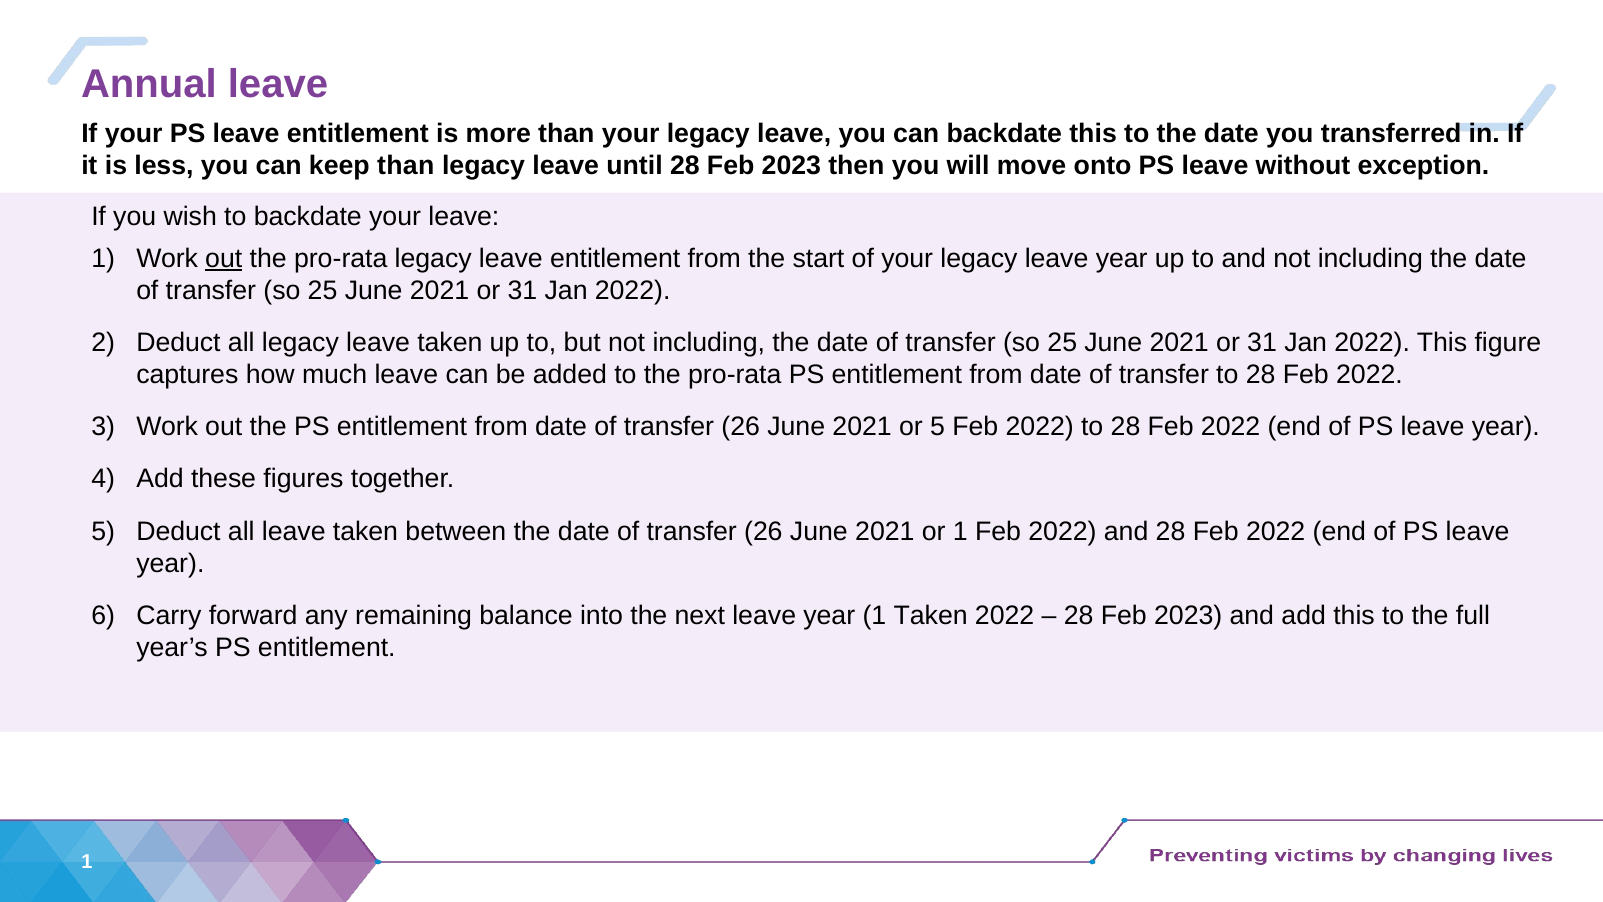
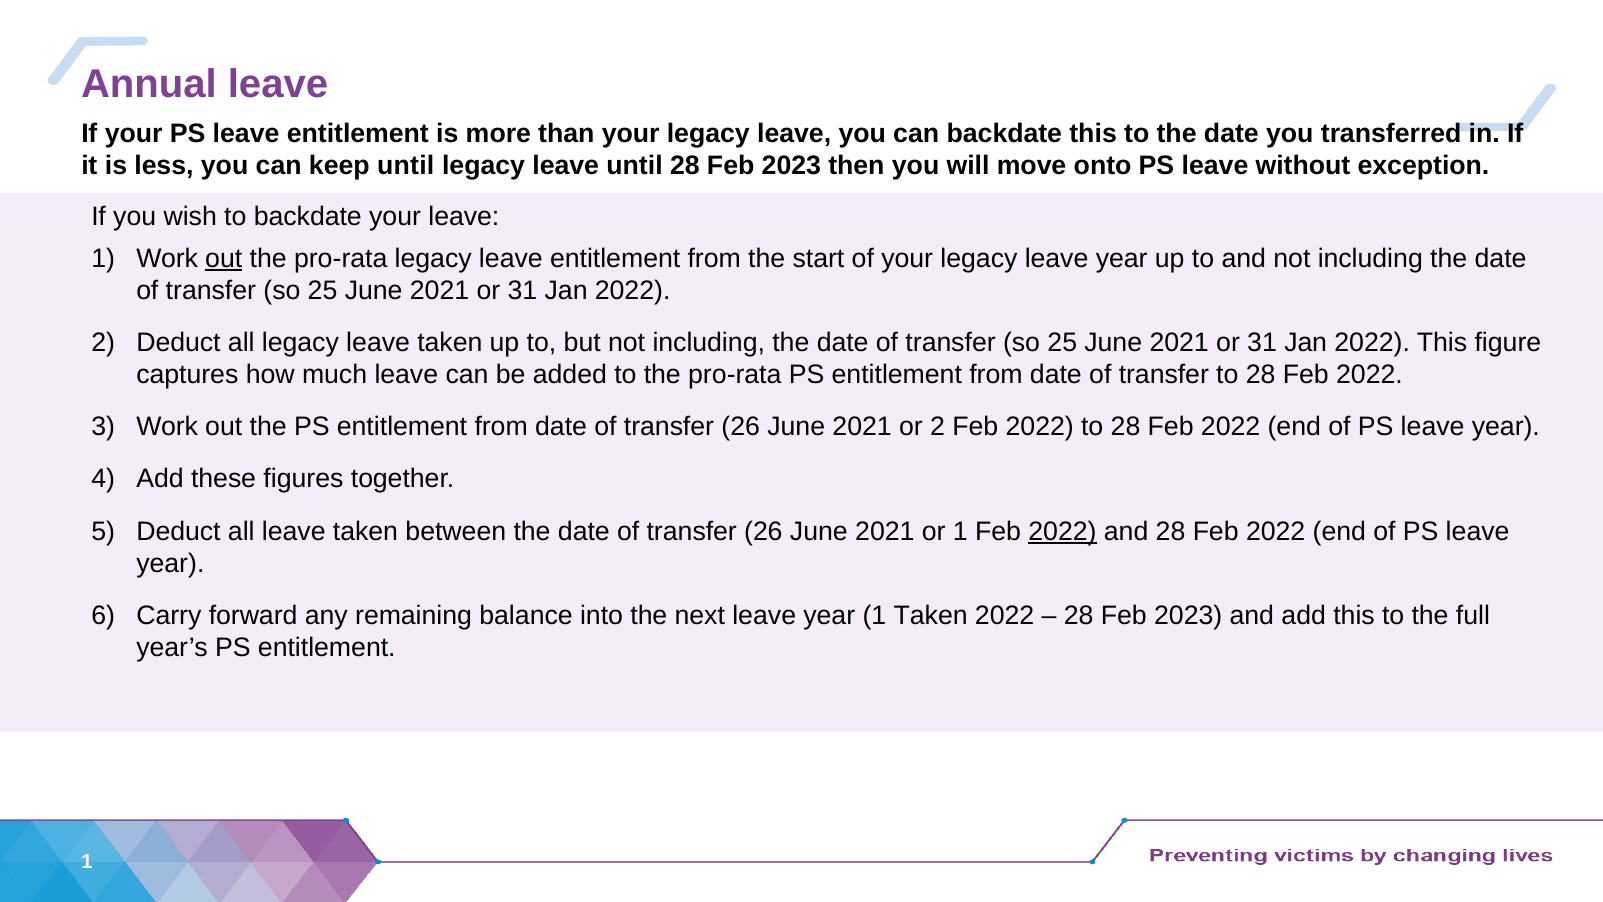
keep than: than -> until
or 5: 5 -> 2
2022 at (1062, 531) underline: none -> present
